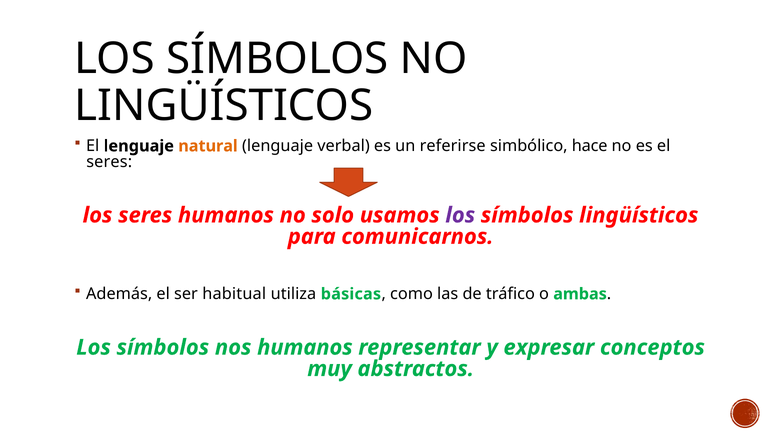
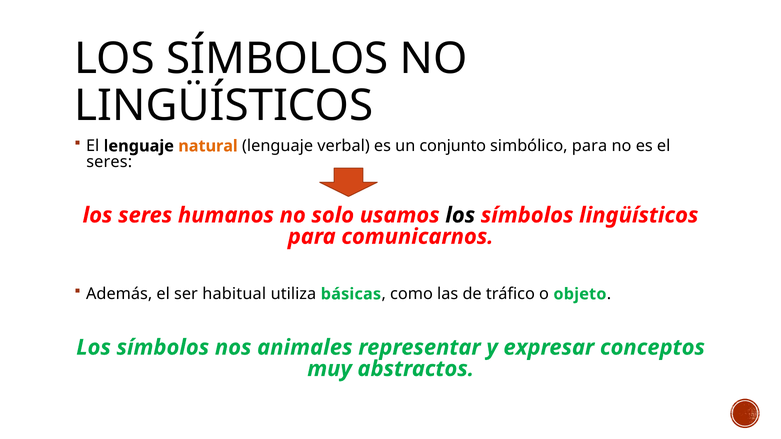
referirse: referirse -> conjunto
simbólico hace: hace -> para
los at (460, 215) colour: purple -> black
ambas: ambas -> objeto
nos humanos: humanos -> animales
